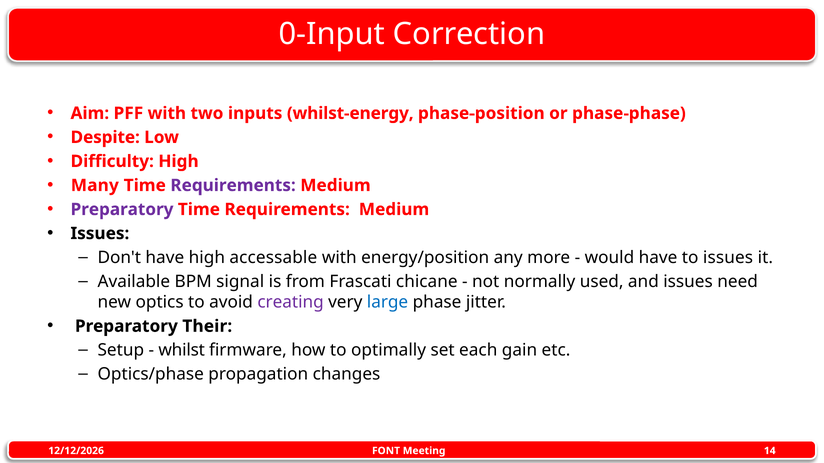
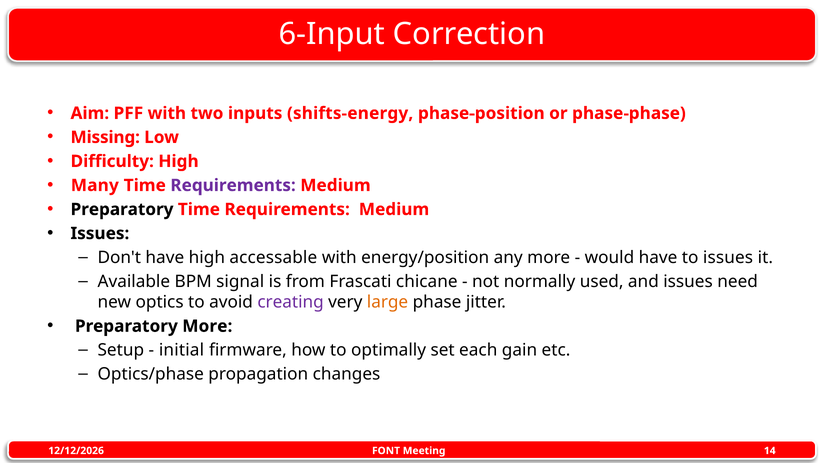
0-Input: 0-Input -> 6-Input
whilst-energy: whilst-energy -> shifts-energy
Despite: Despite -> Missing
Preparatory at (122, 210) colour: purple -> black
large colour: blue -> orange
Preparatory Their: Their -> More
whilst: whilst -> initial
